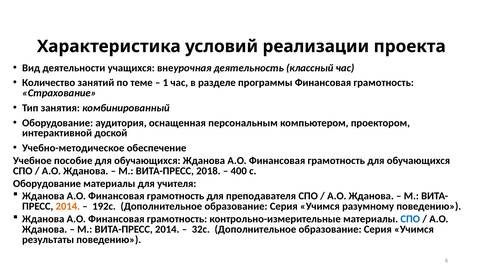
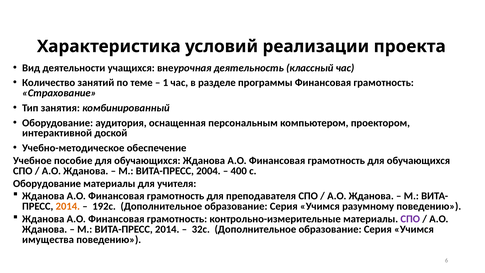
2018: 2018 -> 2004
СПО at (410, 219) colour: blue -> purple
результаты: результаты -> имущества
